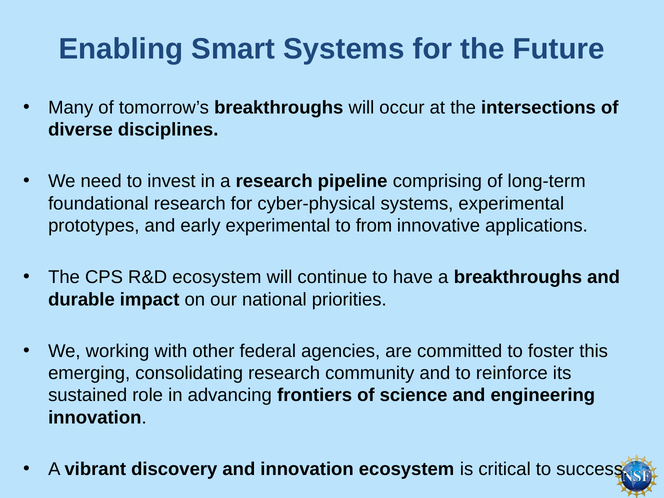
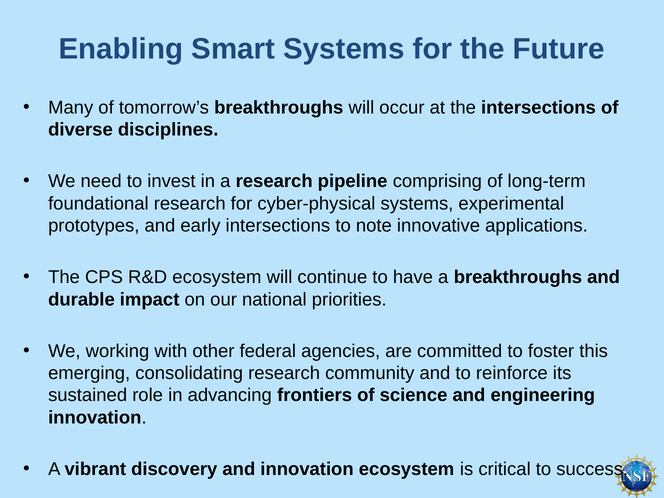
early experimental: experimental -> intersections
from: from -> note
